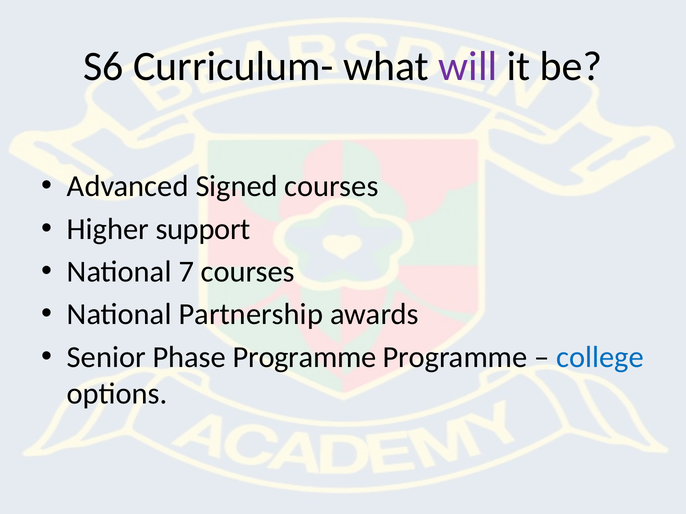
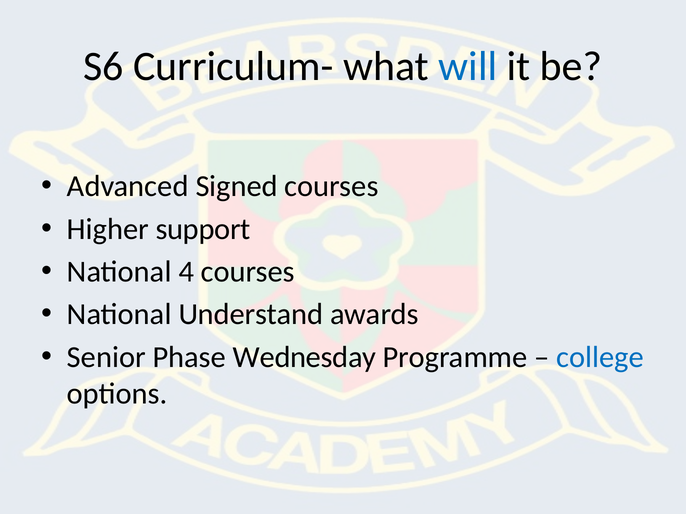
will colour: purple -> blue
7: 7 -> 4
Partnership: Partnership -> Understand
Phase Programme: Programme -> Wednesday
